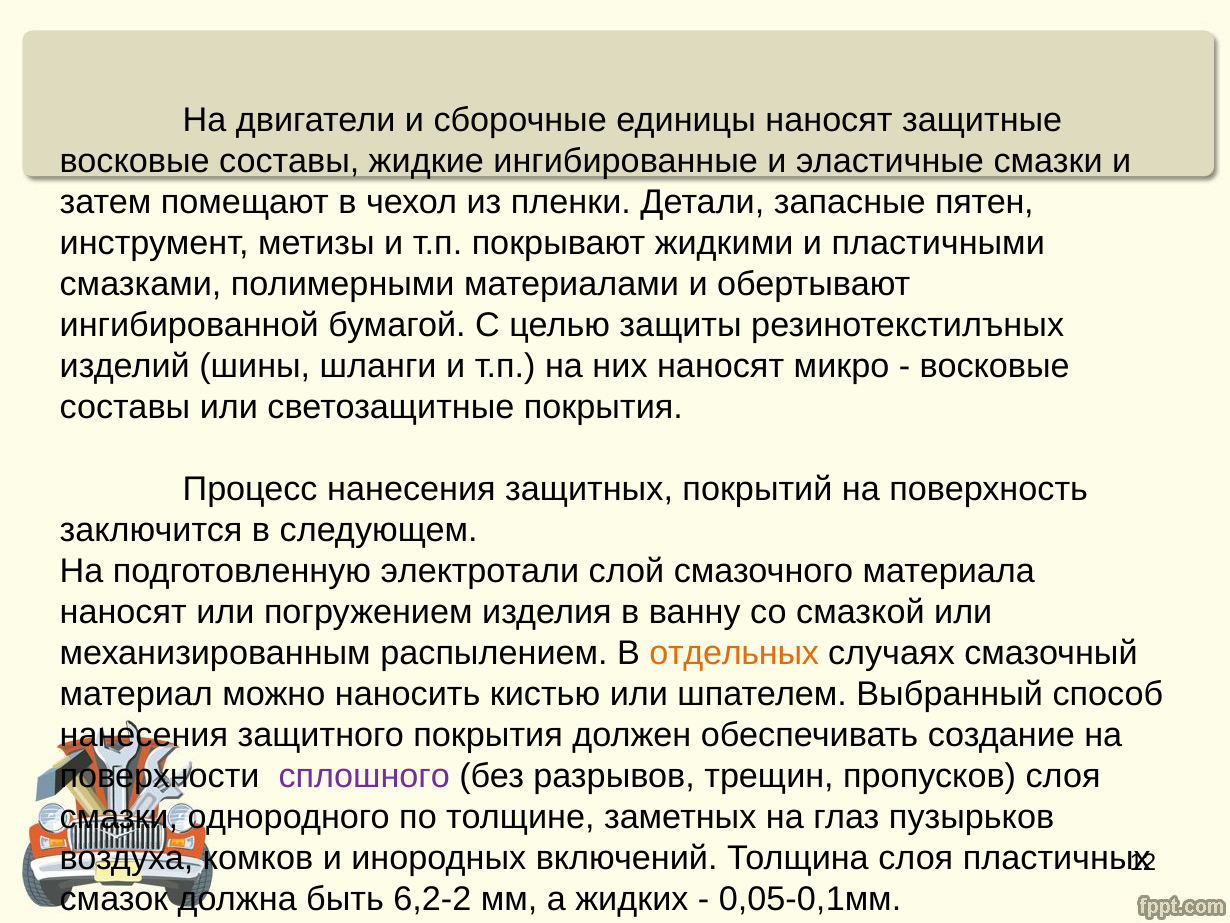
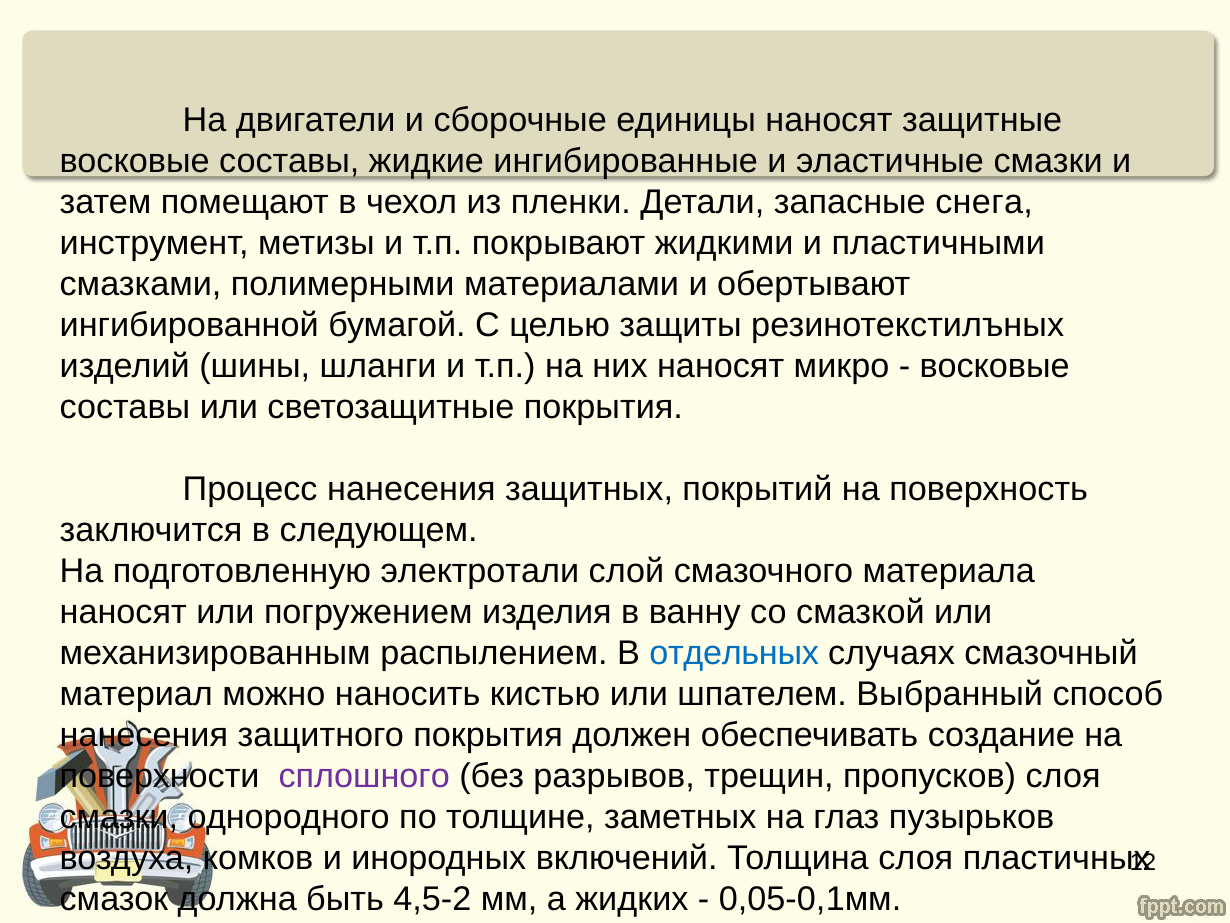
пятен: пятен -> снега
отдельных colour: orange -> blue
6,2-2: 6,2-2 -> 4,5-2
